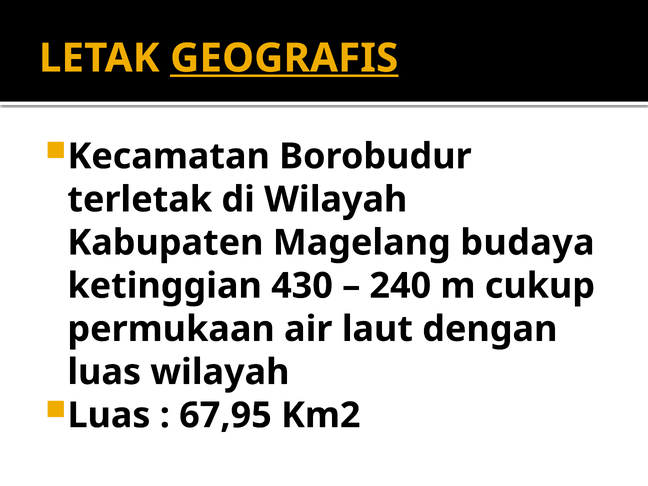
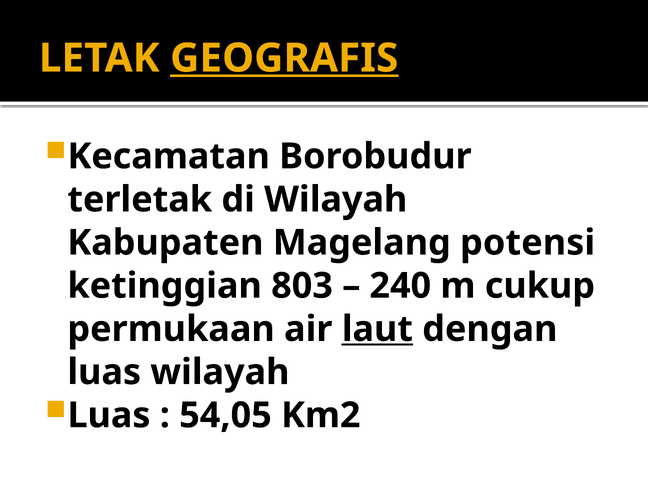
budaya: budaya -> potensi
430: 430 -> 803
laut underline: none -> present
67,95: 67,95 -> 54,05
